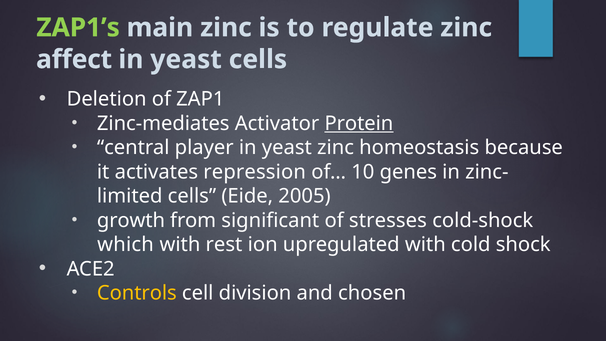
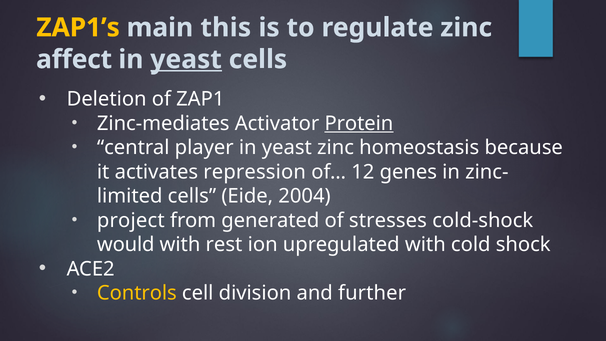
ZAP1’s colour: light green -> yellow
main zinc: zinc -> this
yeast at (186, 59) underline: none -> present
10: 10 -> 12
2005: 2005 -> 2004
growth: growth -> project
significant: significant -> generated
which: which -> would
chosen: chosen -> further
